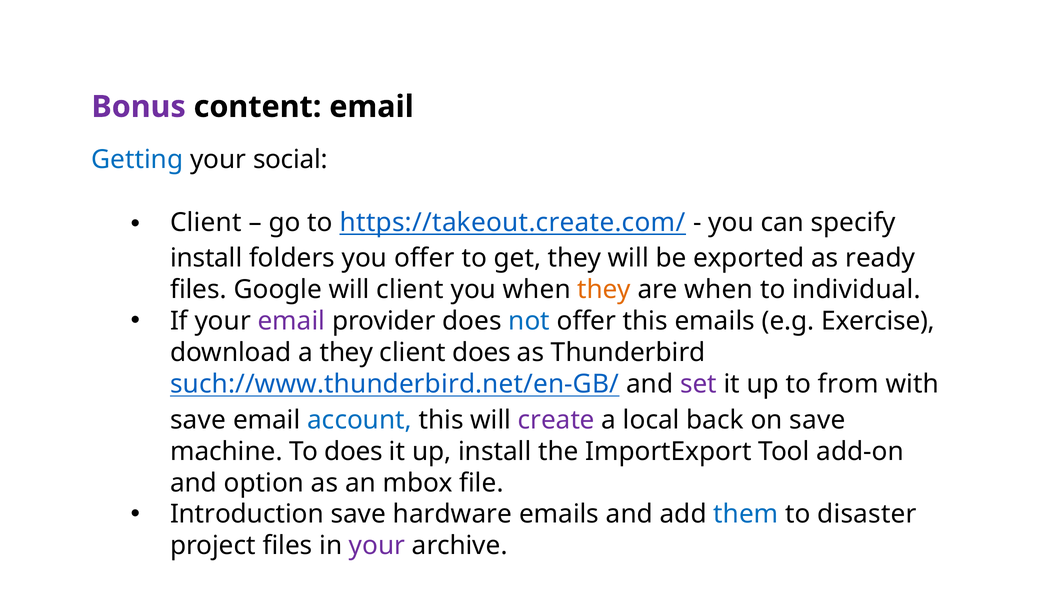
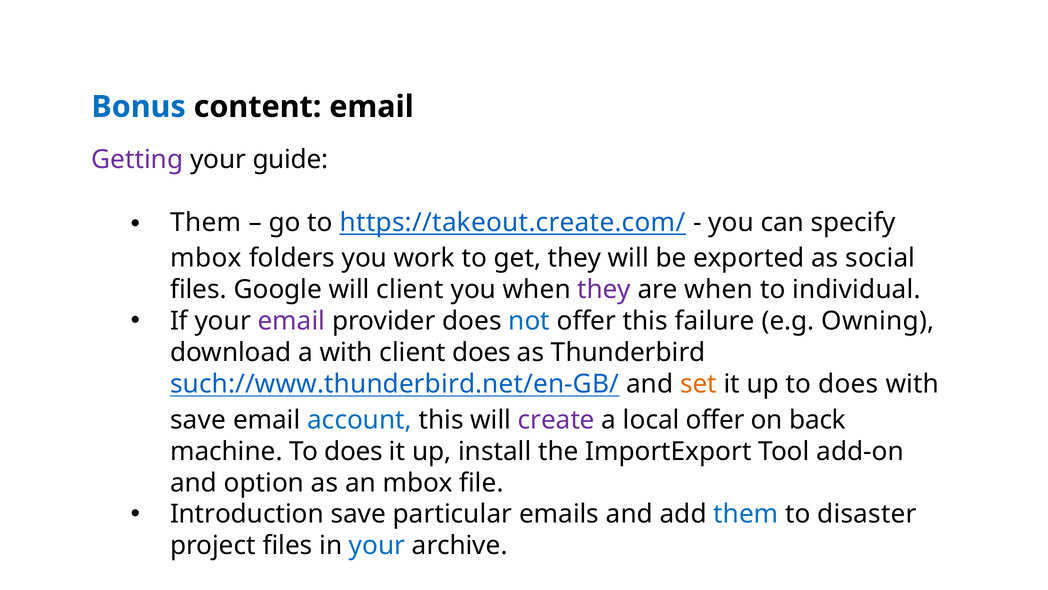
Bonus colour: purple -> blue
Getting colour: blue -> purple
social: social -> guide
Client at (206, 222): Client -> Them
install at (206, 258): install -> mbox
you offer: offer -> work
ready: ready -> social
they at (604, 289) colour: orange -> purple
this emails: emails -> failure
Exercise: Exercise -> Owning
a they: they -> with
set colour: purple -> orange
up to from: from -> does
local back: back -> offer
on save: save -> back
hardware: hardware -> particular
your at (377, 545) colour: purple -> blue
